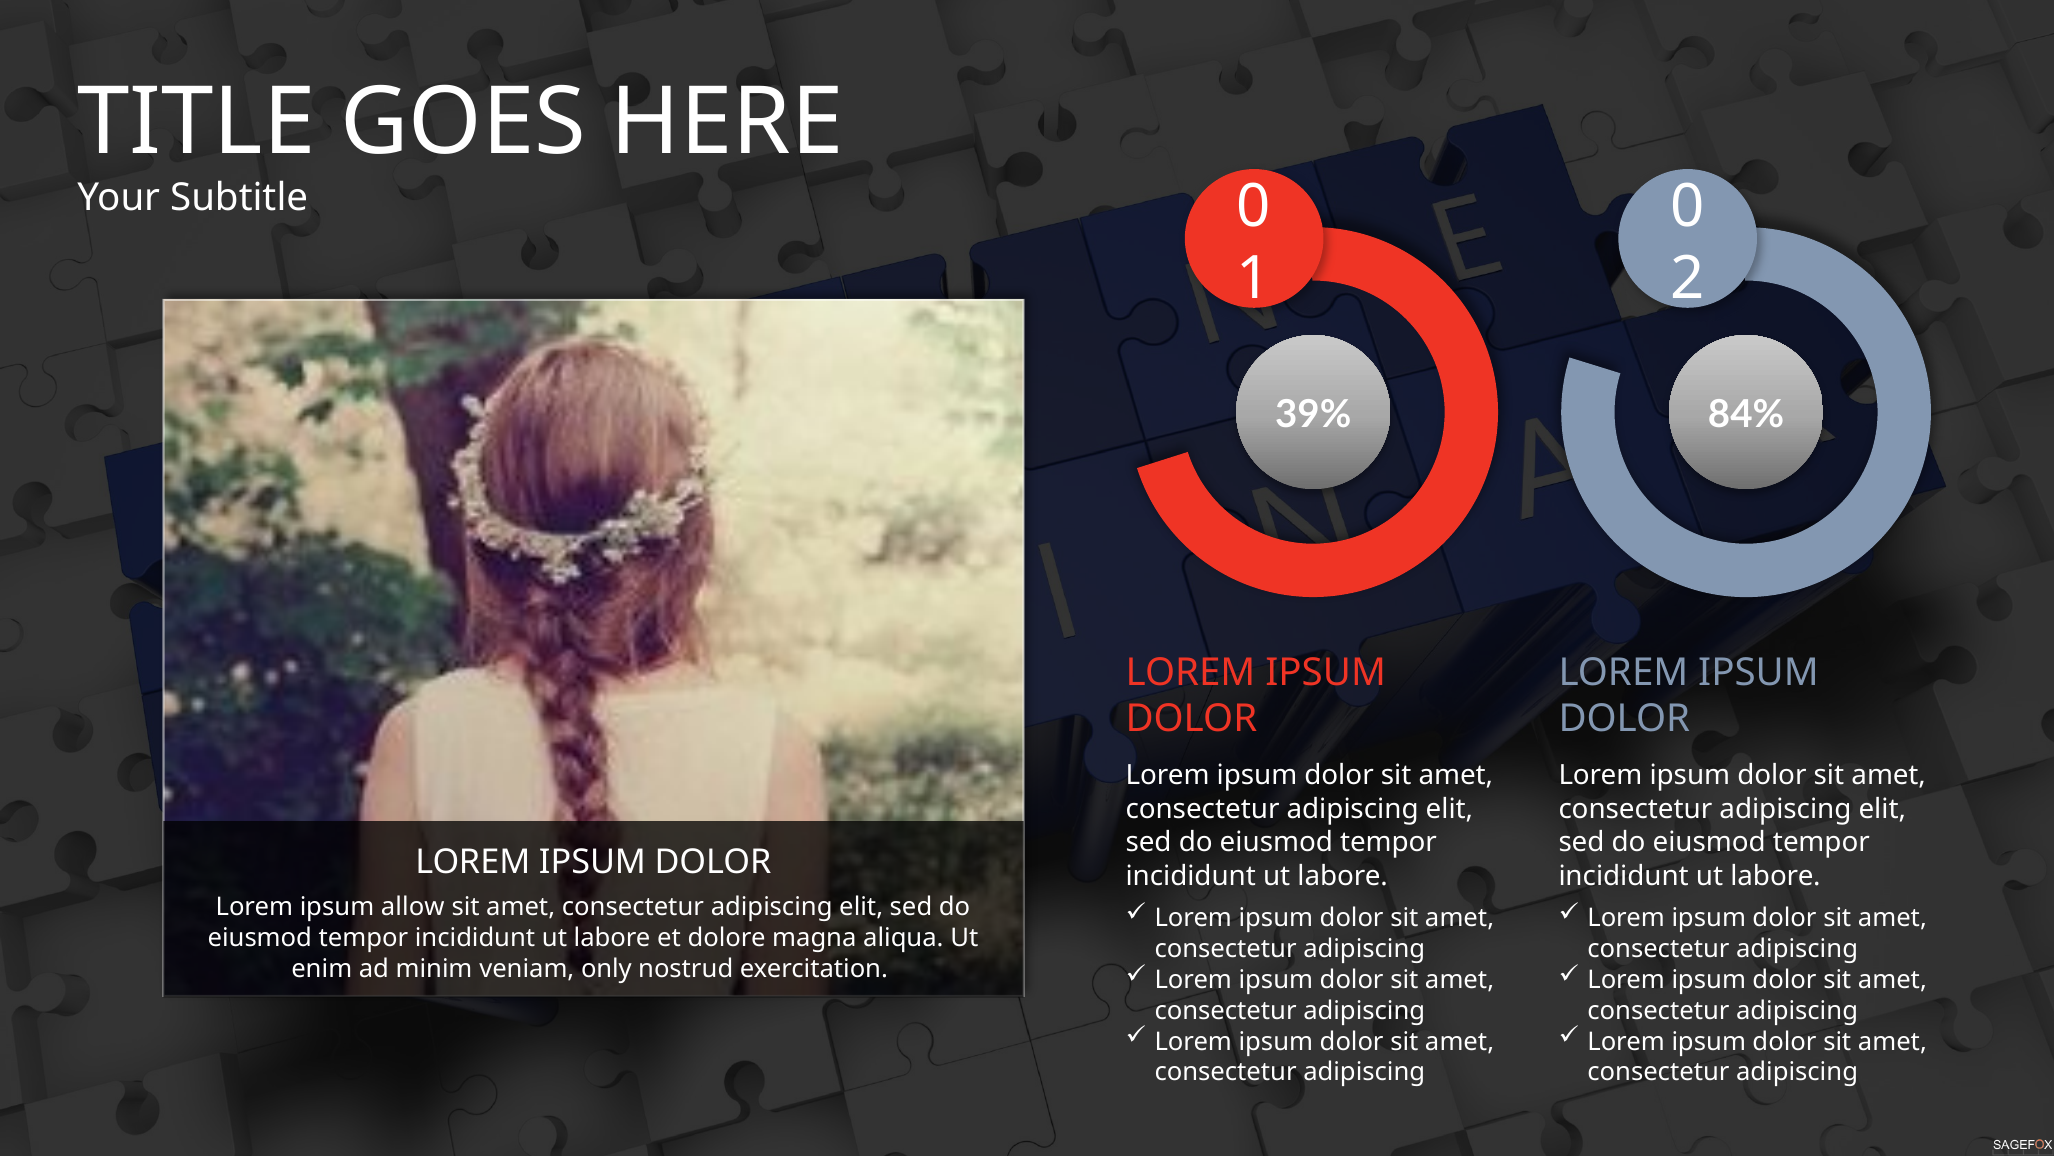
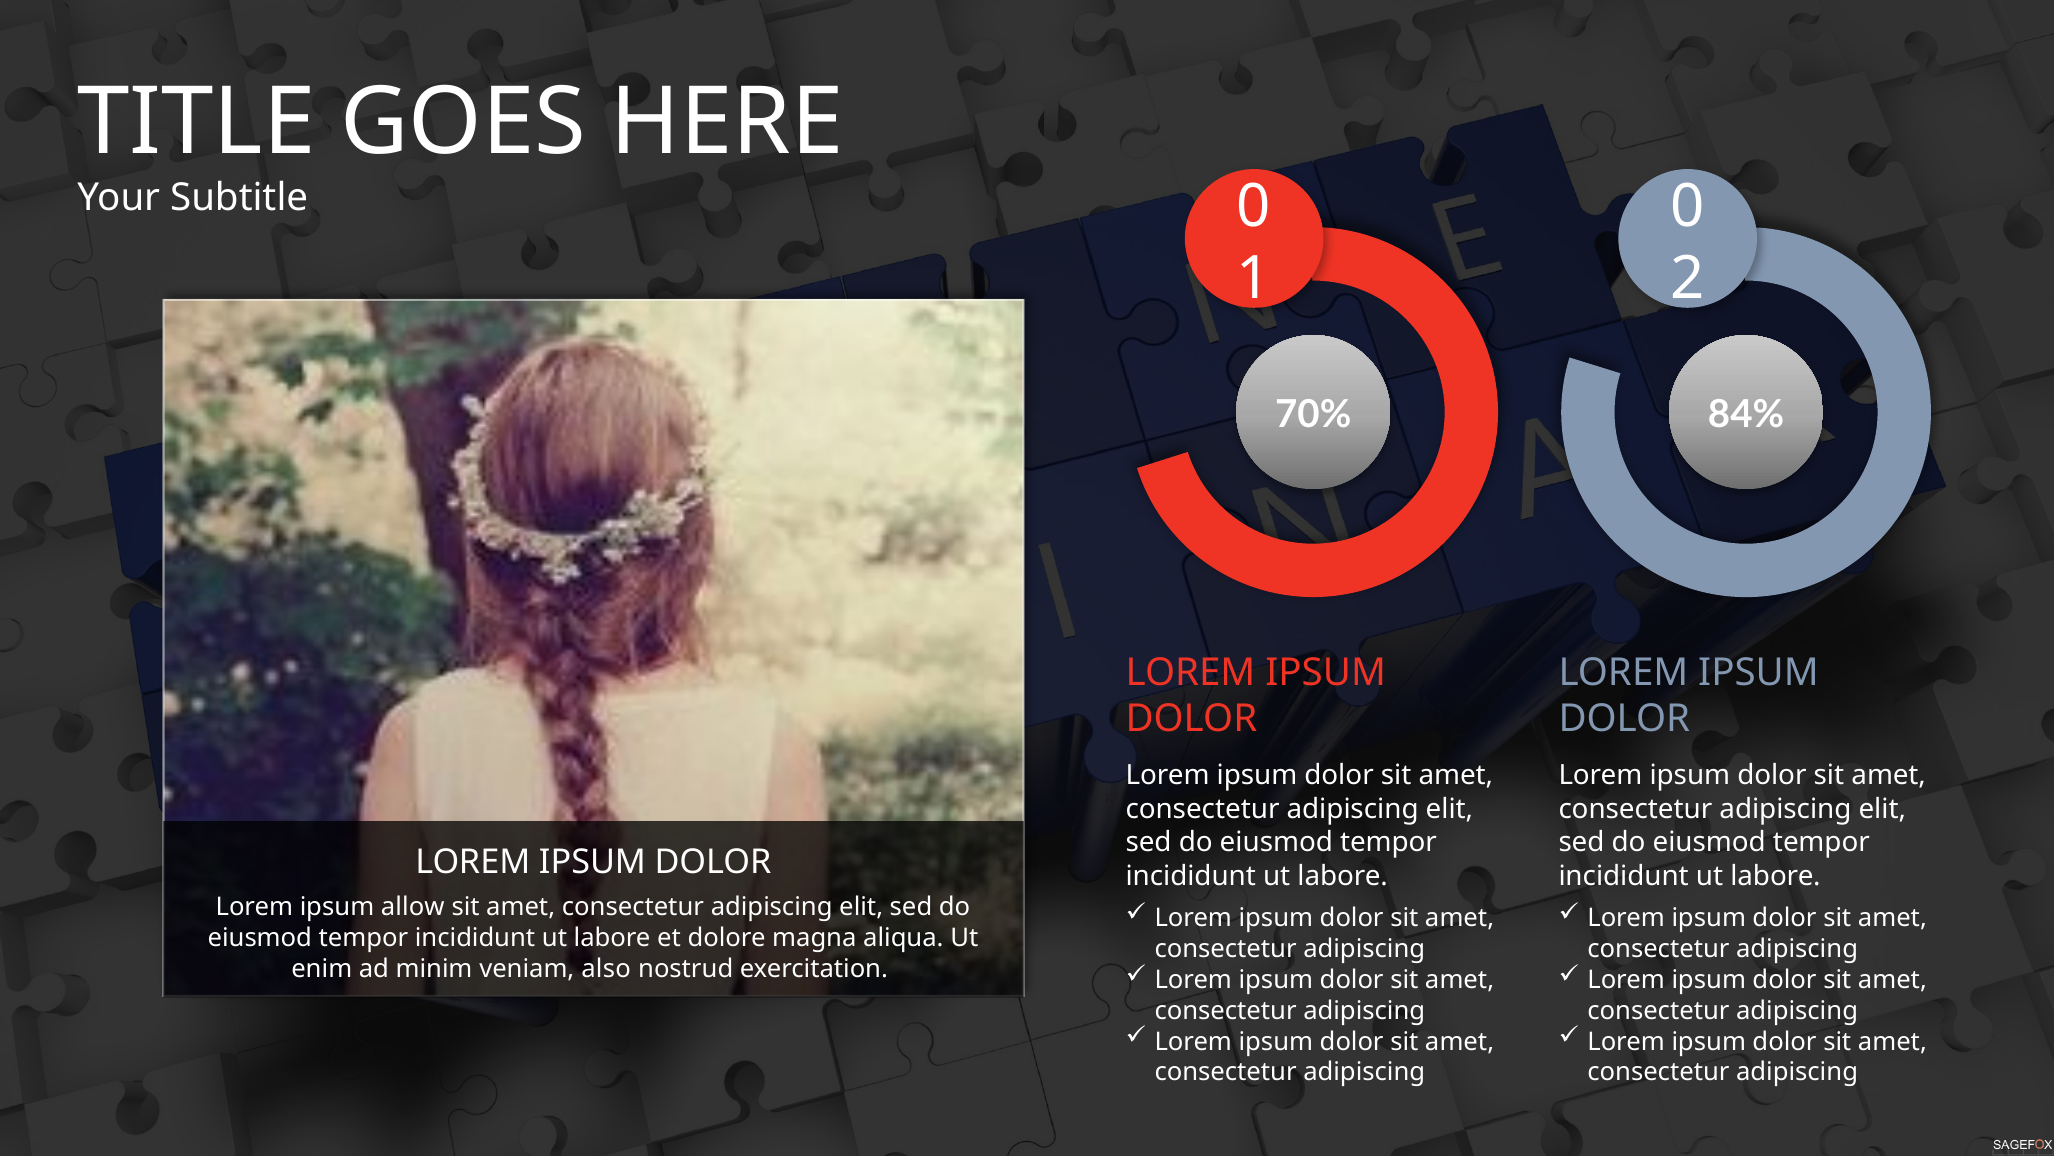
39%: 39% -> 70%
only: only -> also
